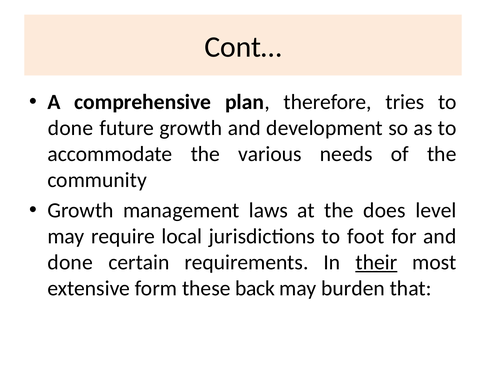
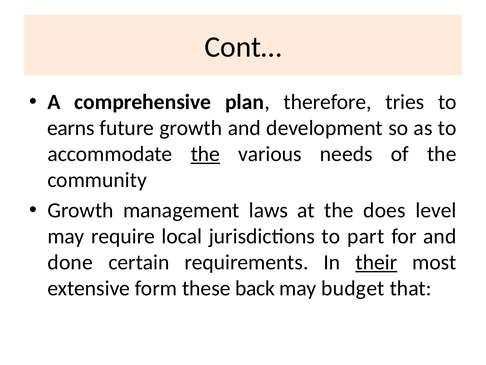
done at (71, 128): done -> earns
the at (205, 154) underline: none -> present
foot: foot -> part
burden: burden -> budget
